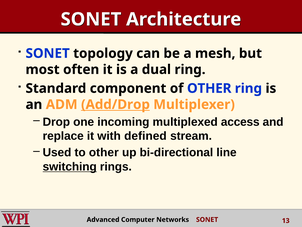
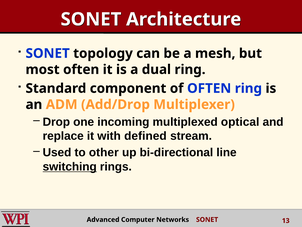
of OTHER: OTHER -> OFTEN
Add/Drop underline: present -> none
access: access -> optical
